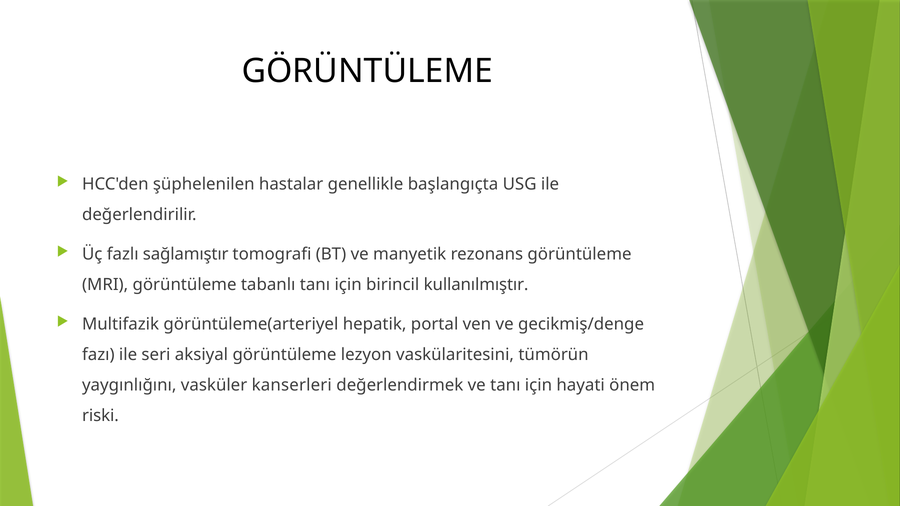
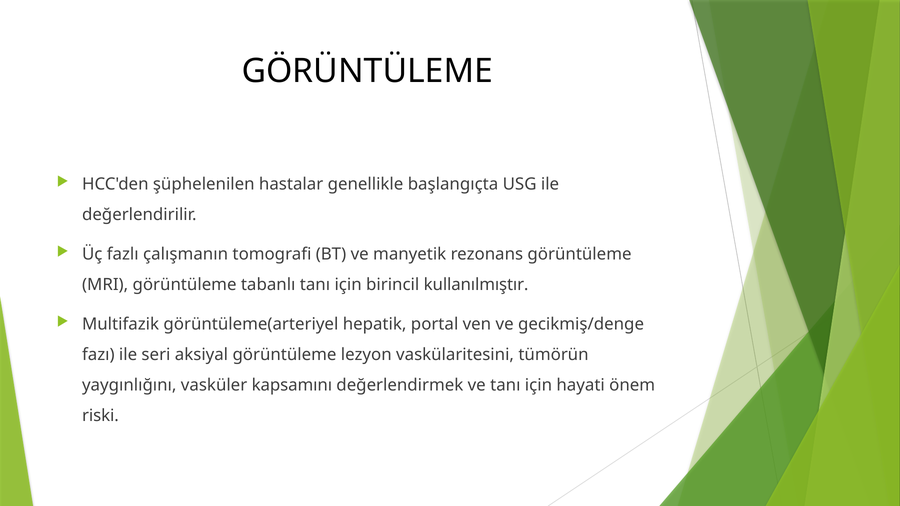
sağlamıştır: sağlamıştır -> çalışmanın
kanserleri: kanserleri -> kapsamını
